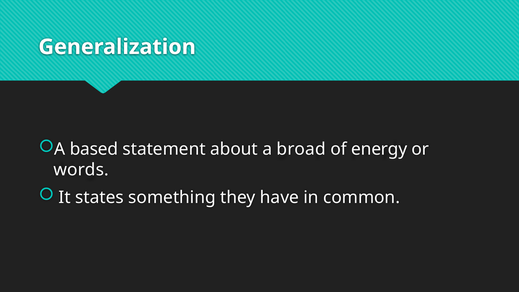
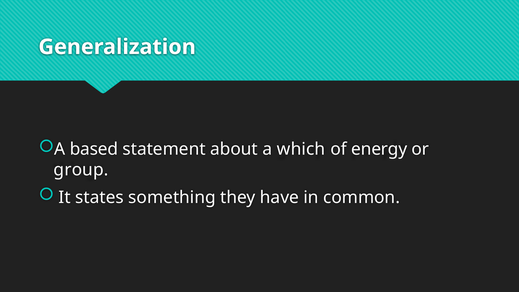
broad: broad -> which
words: words -> group
